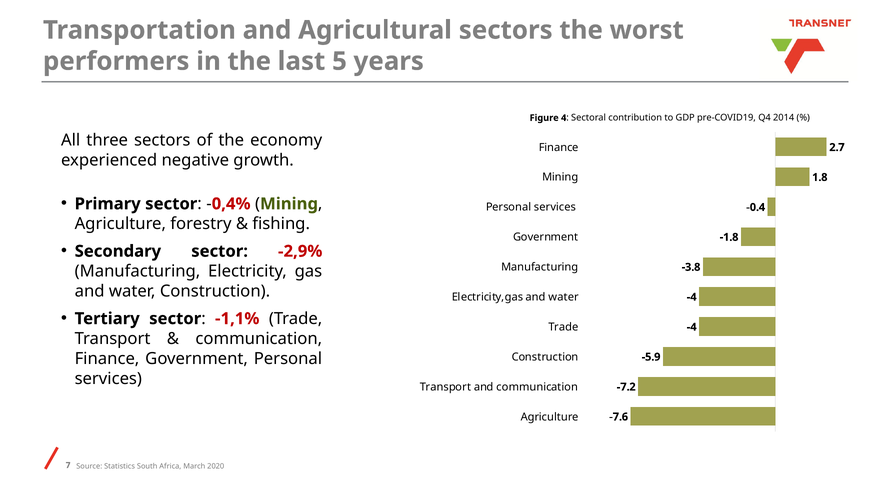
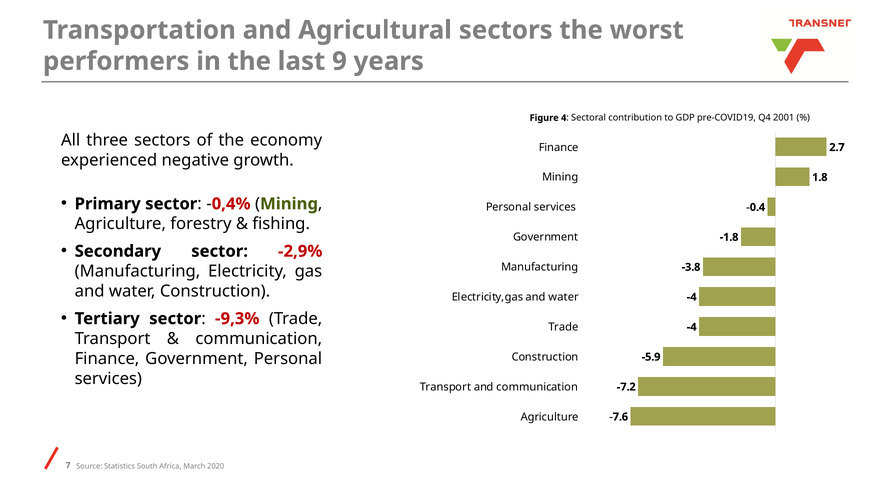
5: 5 -> 9
2014: 2014 -> 2001
-1,1%: -1,1% -> -9,3%
